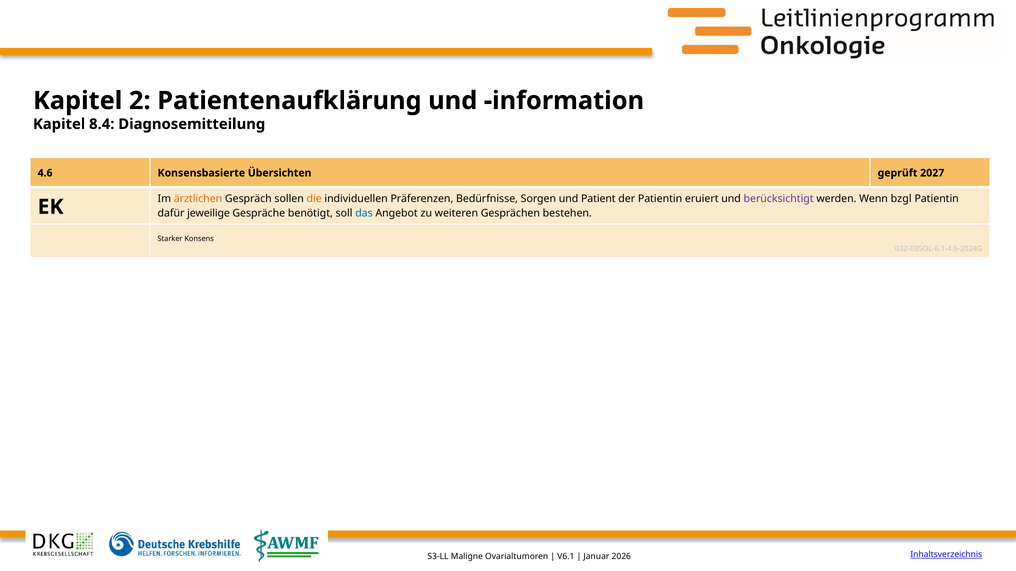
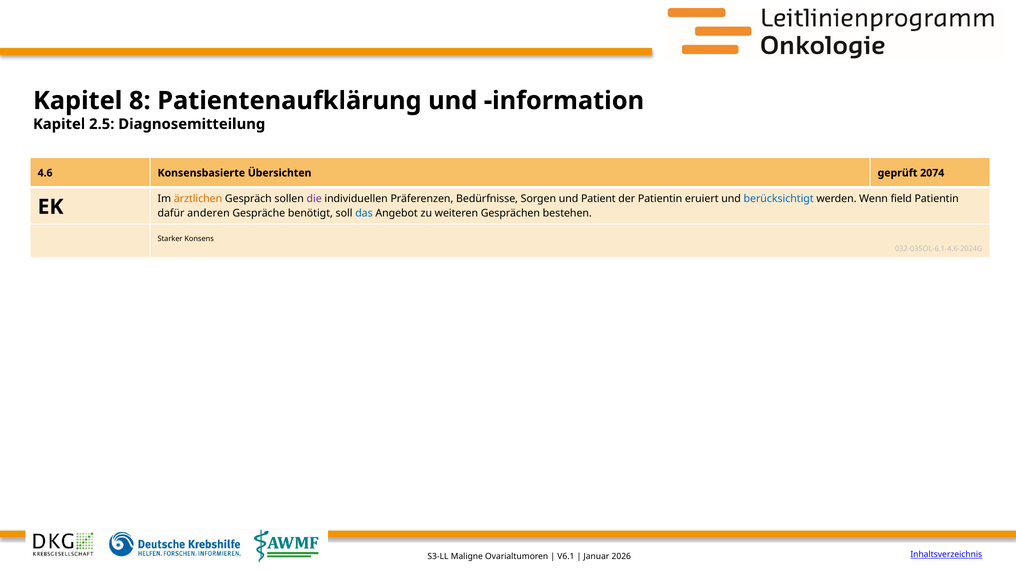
2: 2 -> 8
8.4: 8.4 -> 2.5
2027: 2027 -> 2074
die colour: orange -> purple
berücksichtigt colour: purple -> blue
bzgl: bzgl -> field
jeweilige: jeweilige -> anderen
